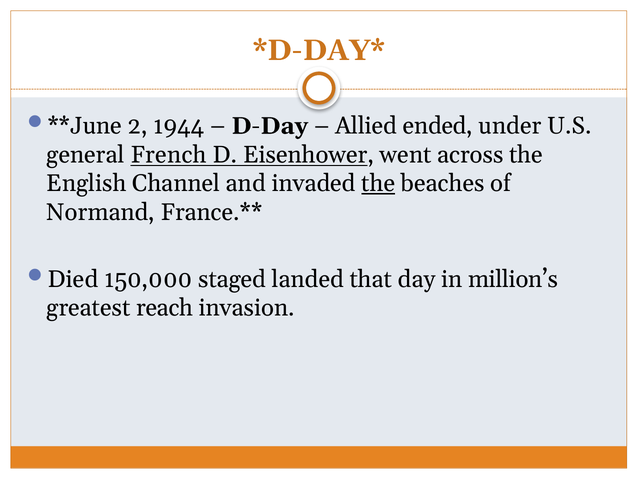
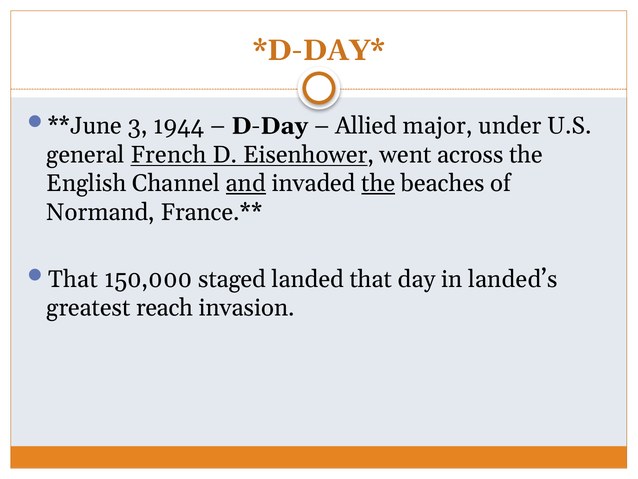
2: 2 -> 3
ended: ended -> major
and underline: none -> present
Died at (73, 279): Died -> That
million’s: million’s -> landed’s
